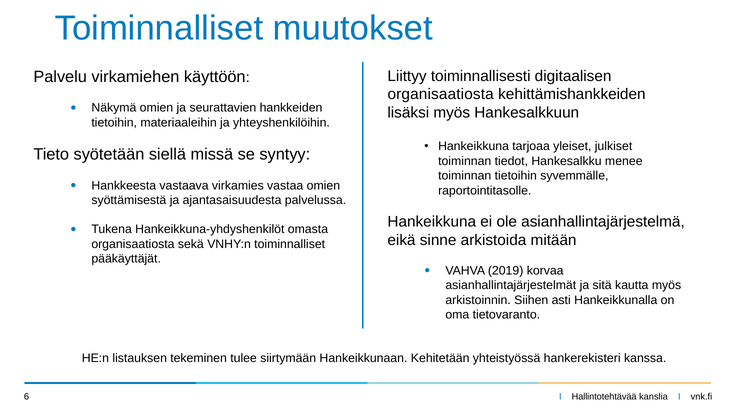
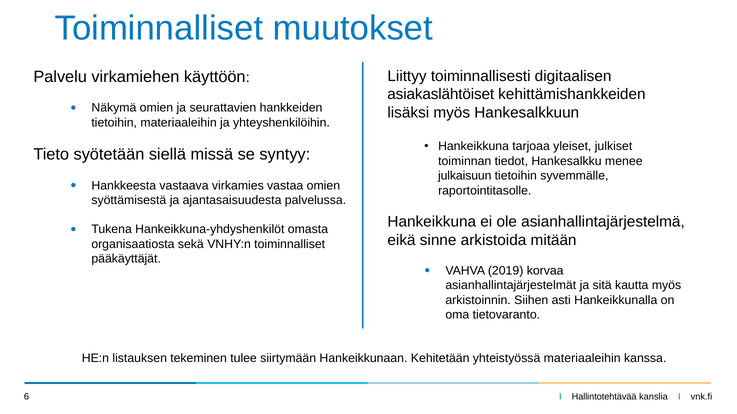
organisaatiosta at (441, 95): organisaatiosta -> asiakaslähtöiset
toiminnan at (465, 176): toiminnan -> julkaisuun
yhteistyössä hankerekisteri: hankerekisteri -> materiaaleihin
